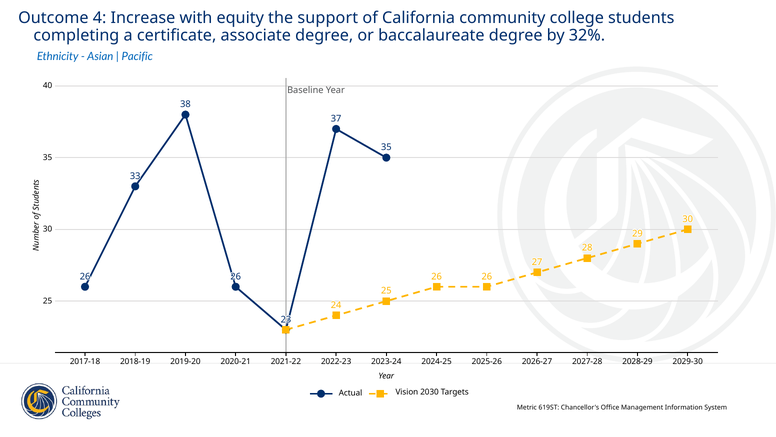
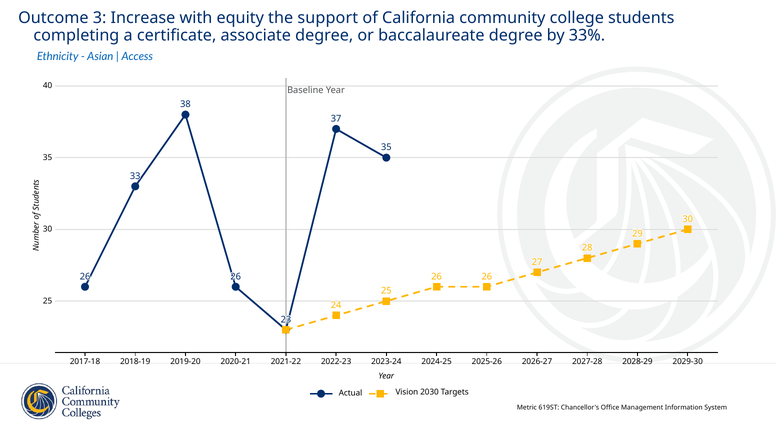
4: 4 -> 3
32%: 32% -> 33%
Pacific: Pacific -> Access
